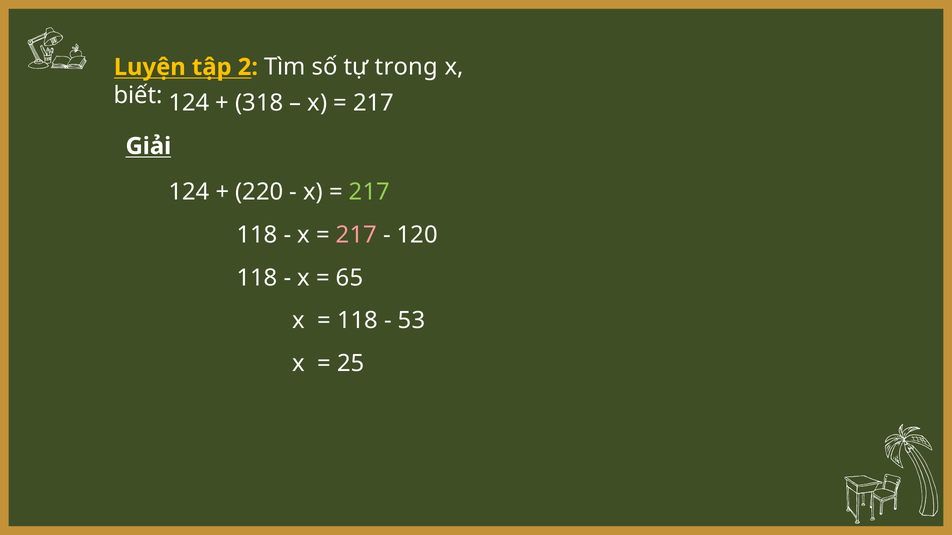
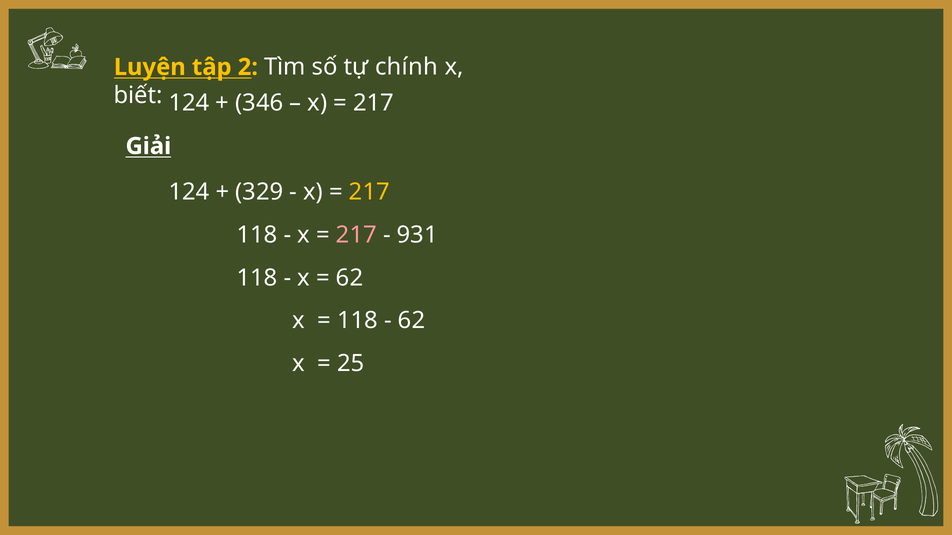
trong: trong -> chính
318: 318 -> 346
220: 220 -> 329
217 at (369, 192) colour: light green -> yellow
120: 120 -> 931
65 at (350, 278): 65 -> 62
53 at (411, 321): 53 -> 62
